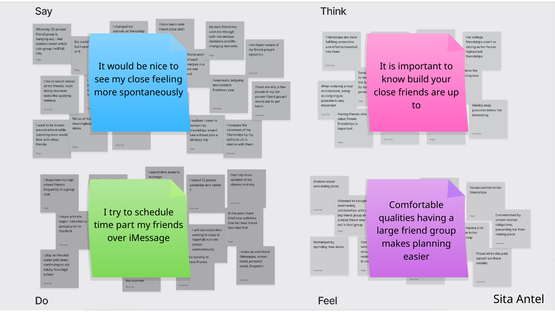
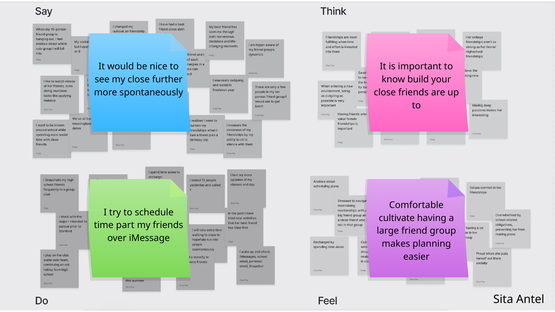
feeling: feeling -> further
qualities: qualities -> cultivate
